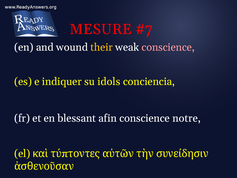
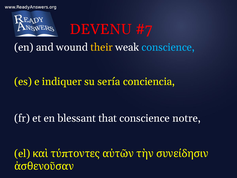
MESURE: MESURE -> DEVENU
conscience at (168, 47) colour: pink -> light blue
idols: idols -> sería
afin: afin -> that
